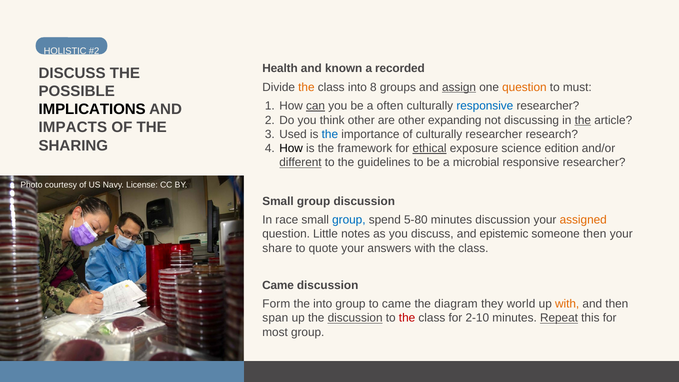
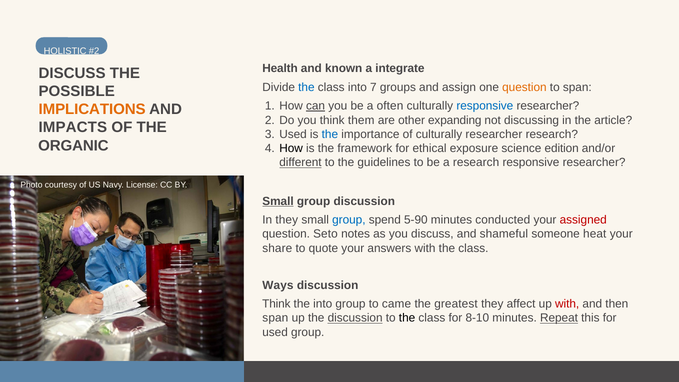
recorded: recorded -> integrate
the at (306, 87) colour: orange -> blue
8: 8 -> 7
assign underline: present -> none
to must: must -> span
IMPLICATIONS colour: black -> orange
think other: other -> them
the at (583, 120) underline: present -> none
SHARING: SHARING -> ORGANIC
ethical underline: present -> none
a microbial: microbial -> research
Small at (278, 201) underline: none -> present
In race: race -> they
5-80: 5-80 -> 5-90
minutes discussion: discussion -> conducted
assigned colour: orange -> red
Little: Little -> Seto
epistemic: epistemic -> shameful
someone then: then -> heat
Came at (278, 285): Came -> Ways
Form at (276, 304): Form -> Think
diagram: diagram -> greatest
world: world -> affect
with at (567, 304) colour: orange -> red
the at (407, 318) colour: red -> black
2-10: 2-10 -> 8-10
most at (275, 332): most -> used
